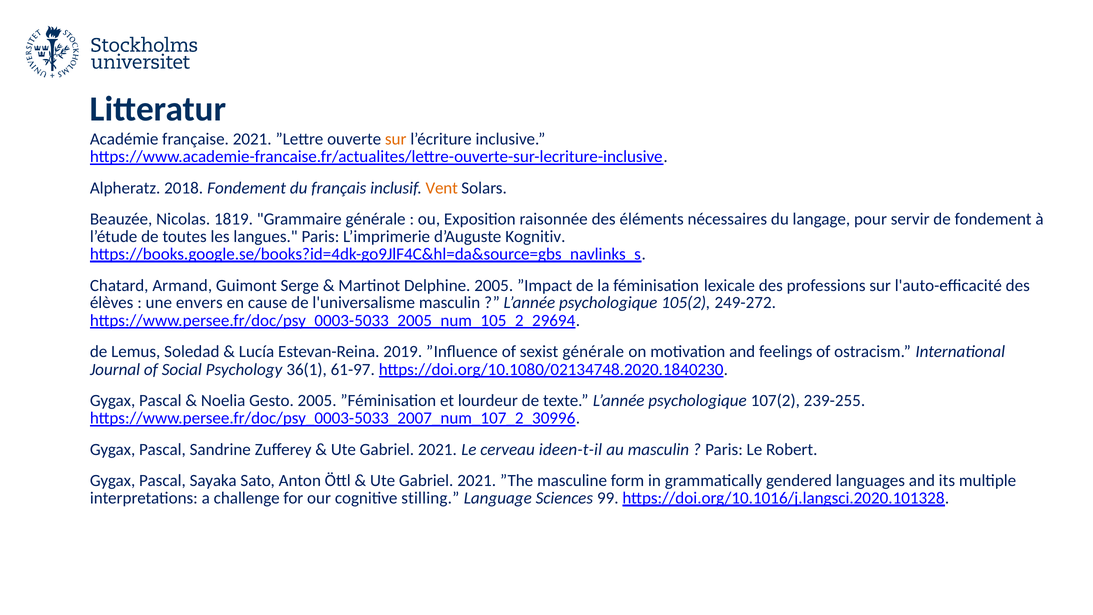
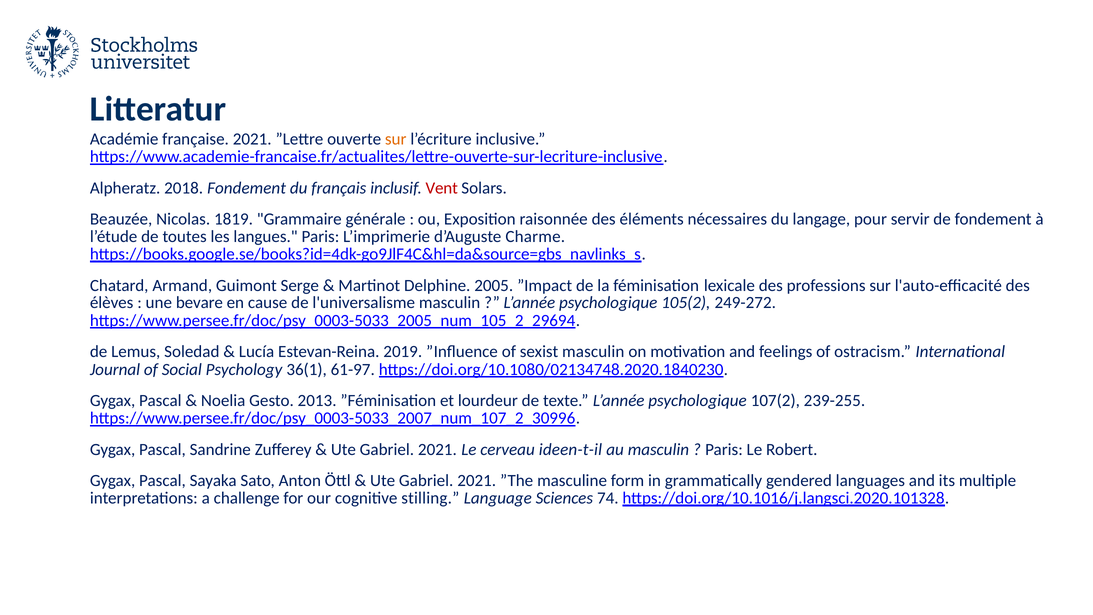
Vent colour: orange -> red
Kognitiv: Kognitiv -> Charme
envers: envers -> bevare
sexist générale: générale -> masculin
Gesto 2005: 2005 -> 2013
99: 99 -> 74
